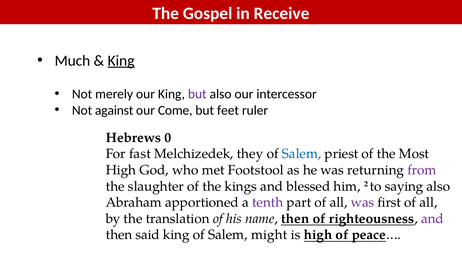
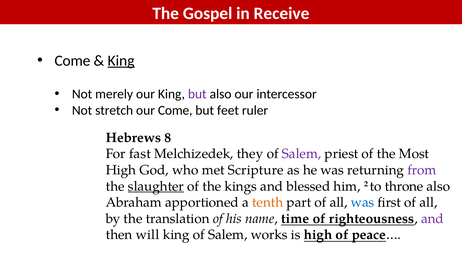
Much at (72, 61): Much -> Come
against: against -> stretch
0: 0 -> 8
Salem at (302, 154) colour: blue -> purple
Footstool: Footstool -> Scripture
slaughter underline: none -> present
saying: saying -> throne
tenth colour: purple -> orange
was at (363, 202) colour: purple -> blue
name then: then -> time
said: said -> will
might: might -> works
